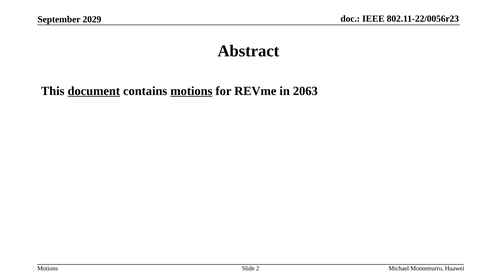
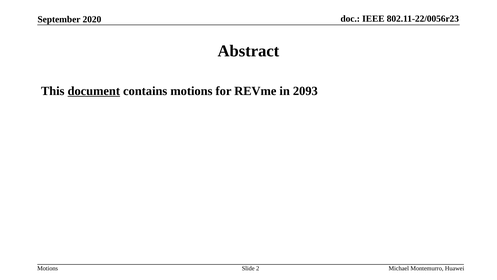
2029: 2029 -> 2020
motions at (191, 91) underline: present -> none
2063: 2063 -> 2093
